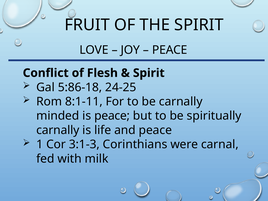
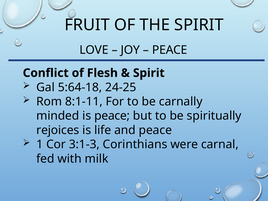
5:86-18: 5:86-18 -> 5:64-18
carnally at (58, 130): carnally -> rejoices
